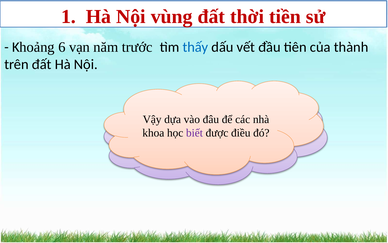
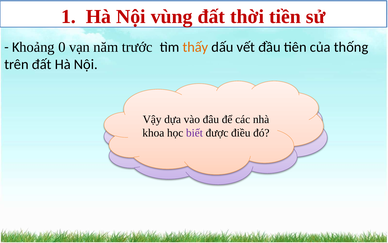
6: 6 -> 0
thấy colour: blue -> orange
thành: thành -> thống
